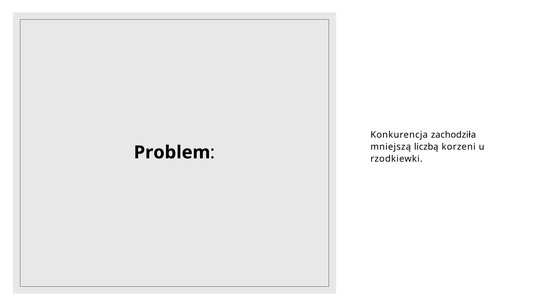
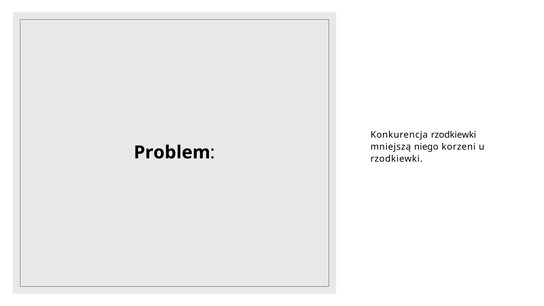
Konkurencja zachodziła: zachodziła -> rzodkiewki
liczbą: liczbą -> niego
